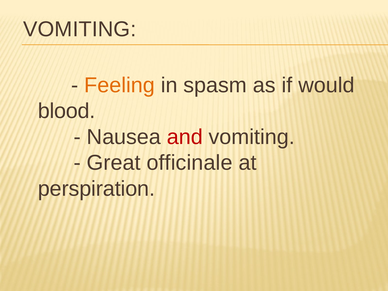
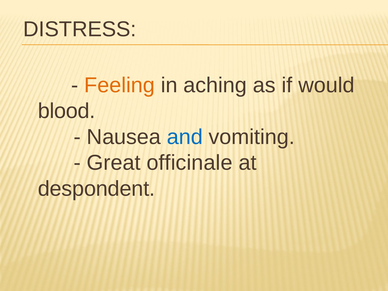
VOMITING at (80, 29): VOMITING -> DISTRESS
spasm: spasm -> aching
and colour: red -> blue
perspiration: perspiration -> despondent
